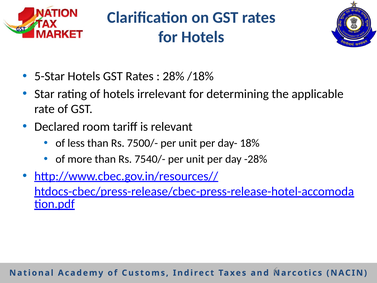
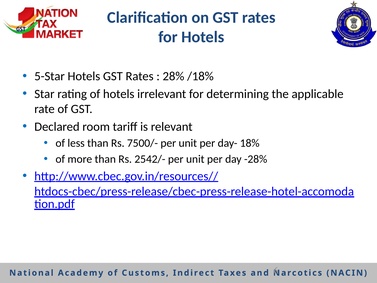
7540/-: 7540/- -> 2542/-
